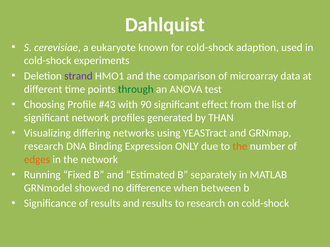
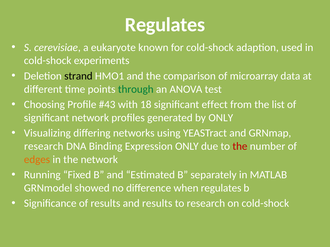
Dahlquist at (165, 25): Dahlquist -> Regulates
strand colour: purple -> black
90: 90 -> 18
by THAN: THAN -> ONLY
the at (240, 147) colour: orange -> red
when between: between -> regulates
